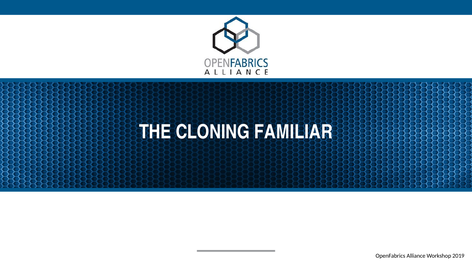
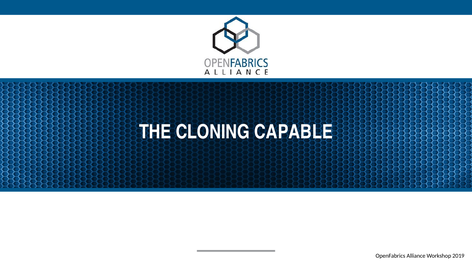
FAMILIAR: FAMILIAR -> CAPABLE
